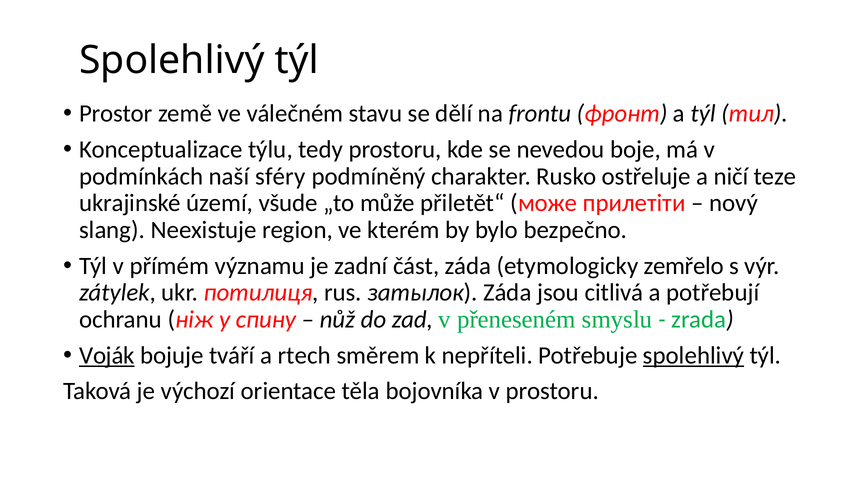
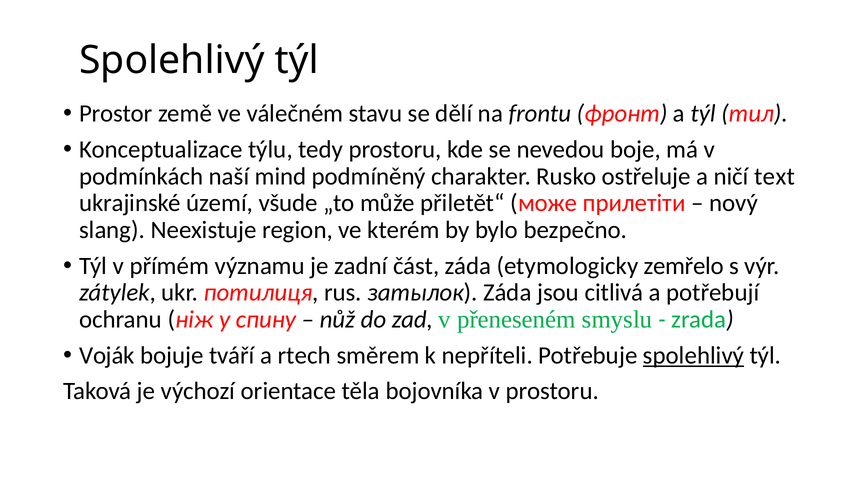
sféry: sféry -> mind
teze: teze -> text
Voják underline: present -> none
